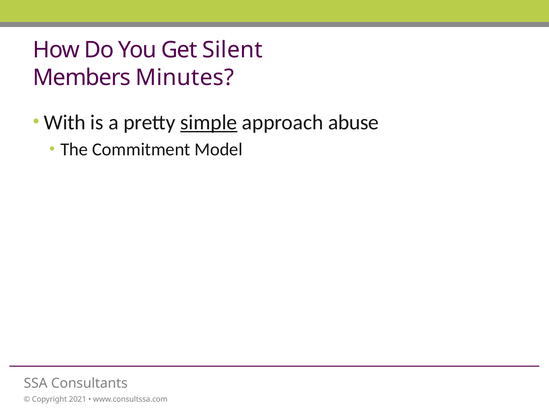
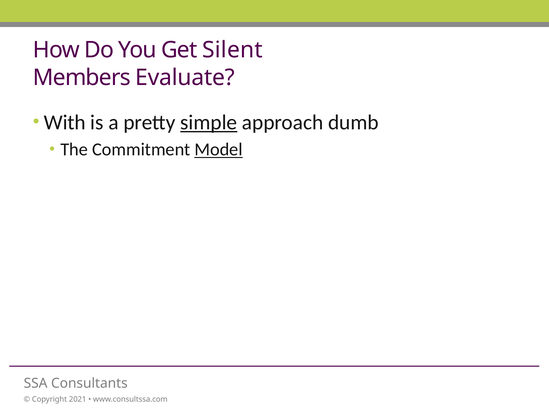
Minutes: Minutes -> Evaluate
abuse: abuse -> dumb
Model underline: none -> present
